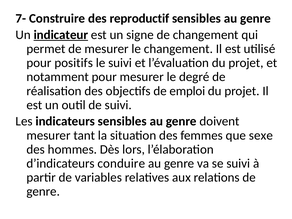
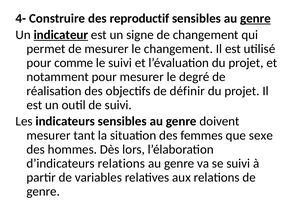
7-: 7- -> 4-
genre at (255, 18) underline: none -> present
positifs: positifs -> comme
emploi: emploi -> définir
d’indicateurs conduire: conduire -> relations
